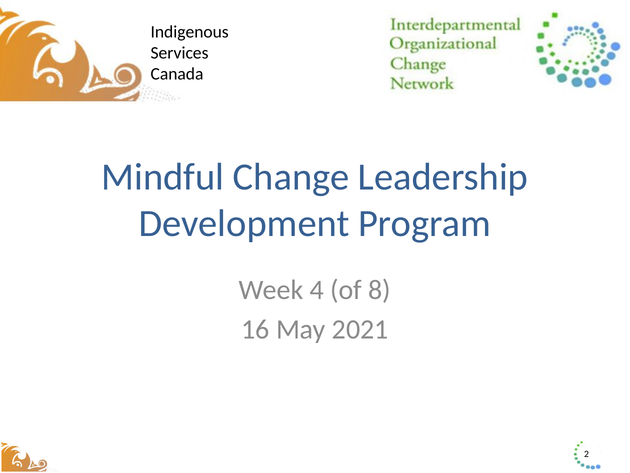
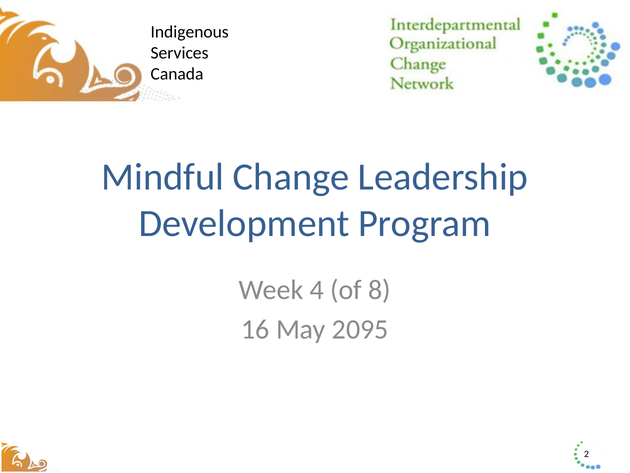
2021: 2021 -> 2095
